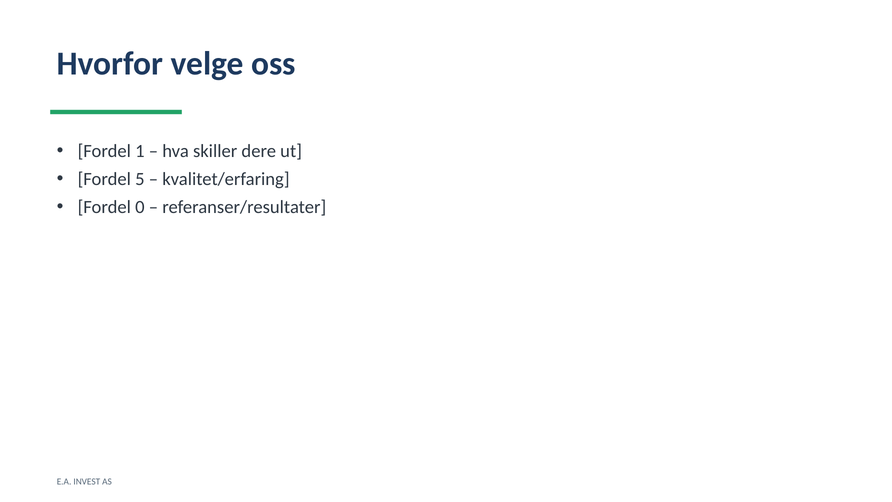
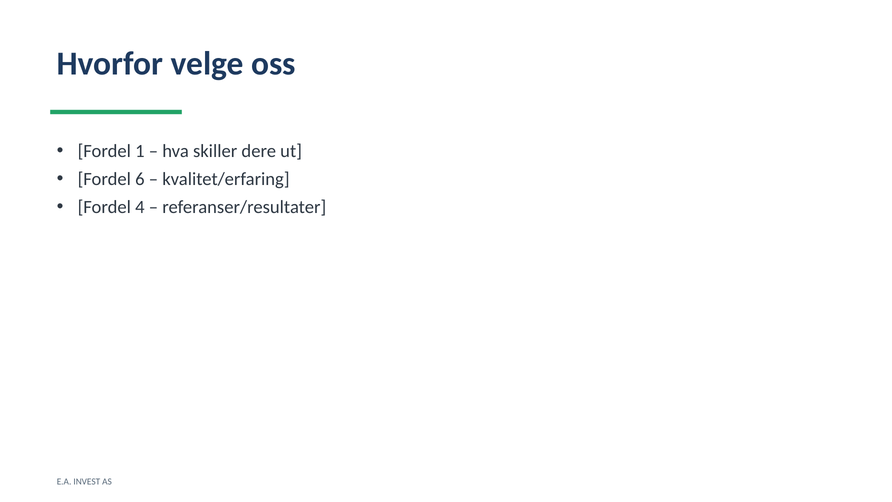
5: 5 -> 6
0: 0 -> 4
